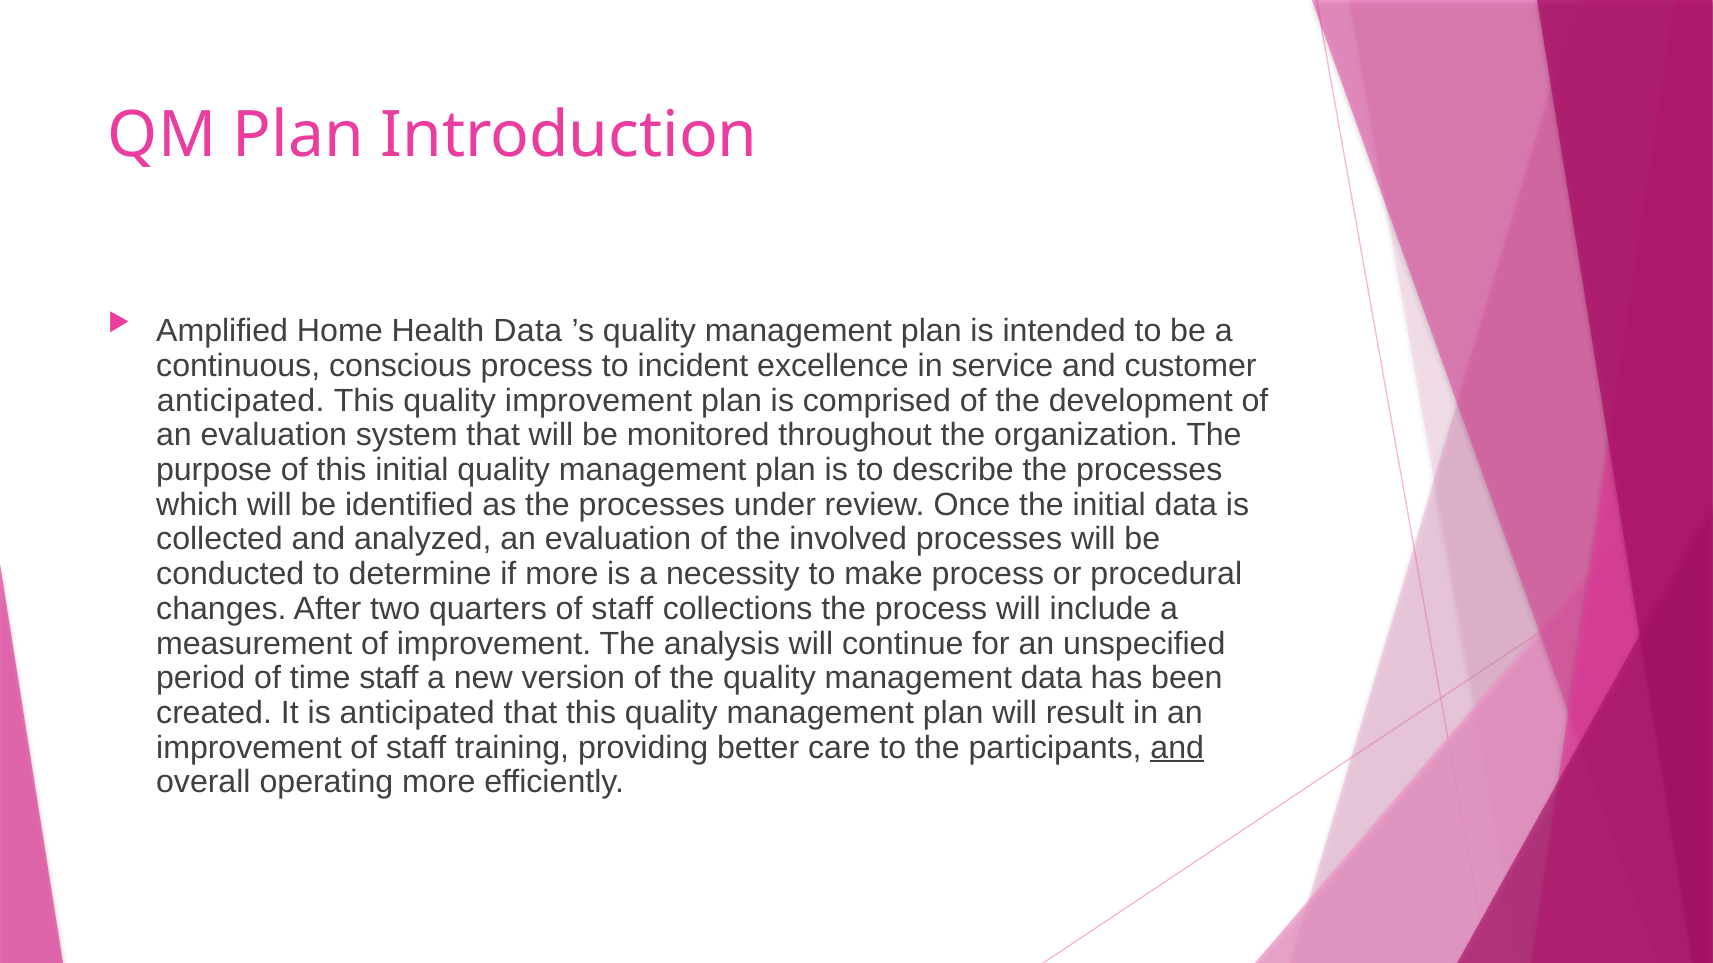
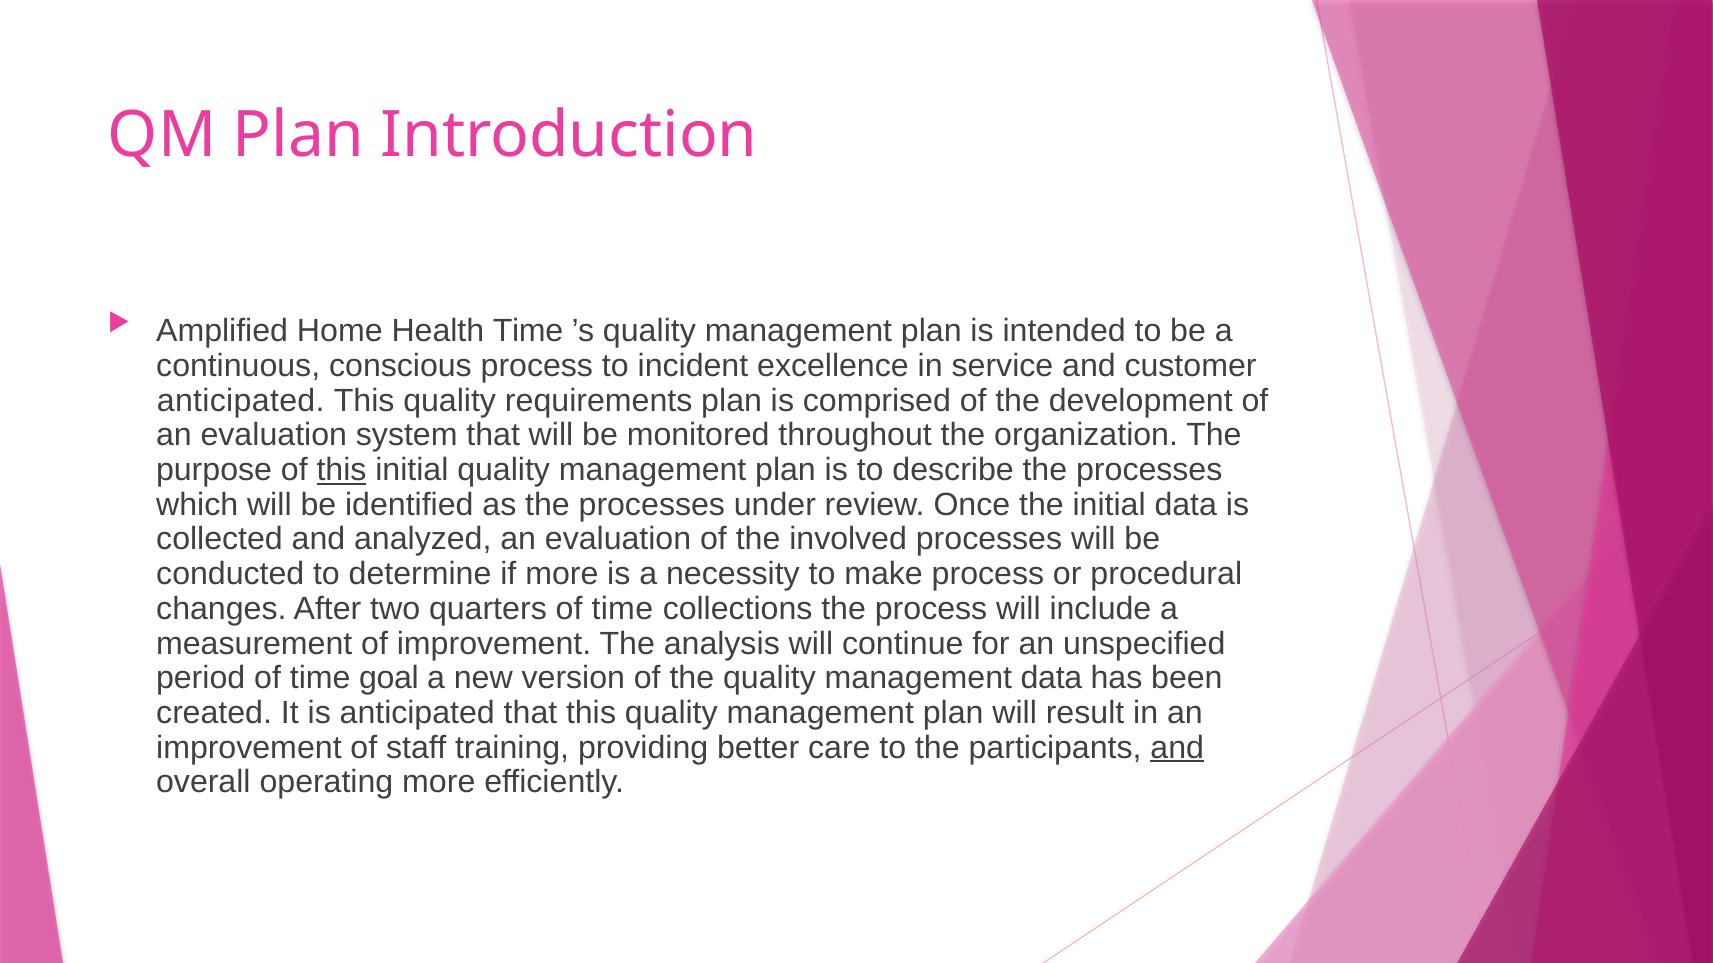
Health Data: Data -> Time
quality improvement: improvement -> requirements
this at (342, 470) underline: none -> present
quarters of staff: staff -> time
time staff: staff -> goal
